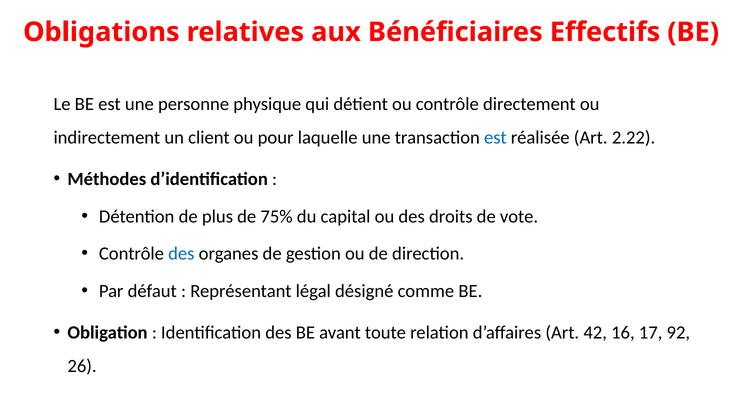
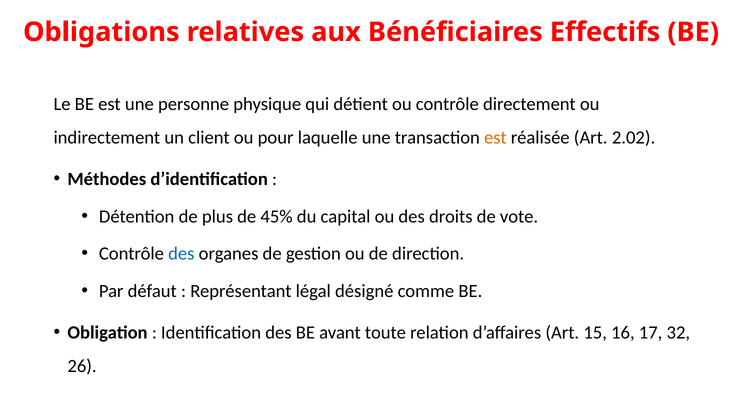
est at (495, 138) colour: blue -> orange
2.22: 2.22 -> 2.02
75%: 75% -> 45%
42: 42 -> 15
92: 92 -> 32
